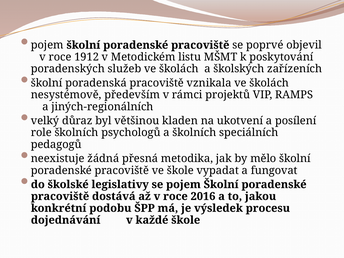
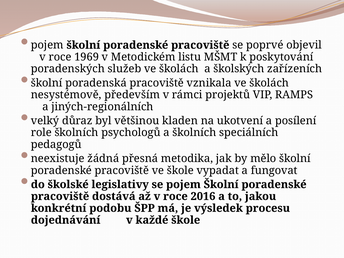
1912: 1912 -> 1969
